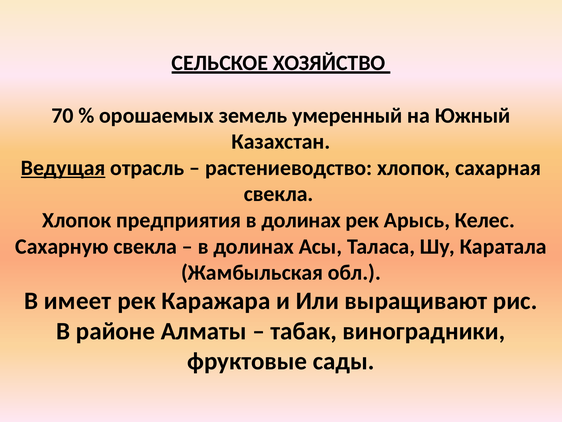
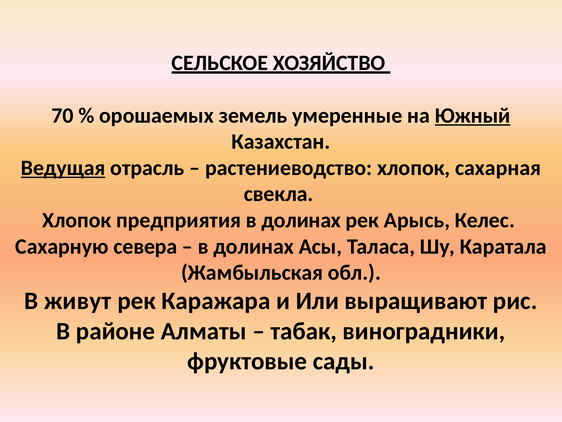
умеренный: умеренный -> умеренные
Южный underline: none -> present
Сахарную свекла: свекла -> севера
имеет: имеет -> живут
